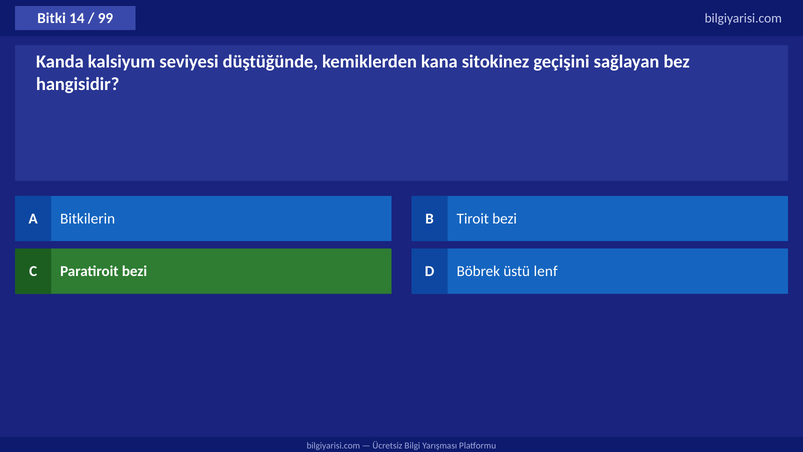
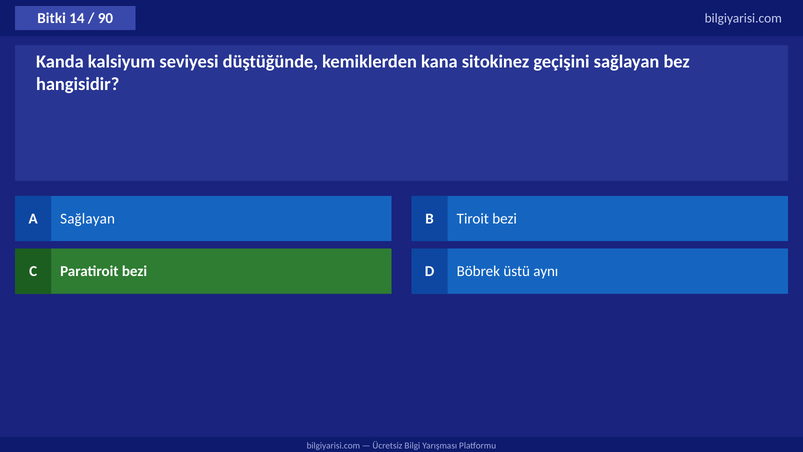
99: 99 -> 90
A Bitkilerin: Bitkilerin -> Sağlayan
lenf: lenf -> aynı
